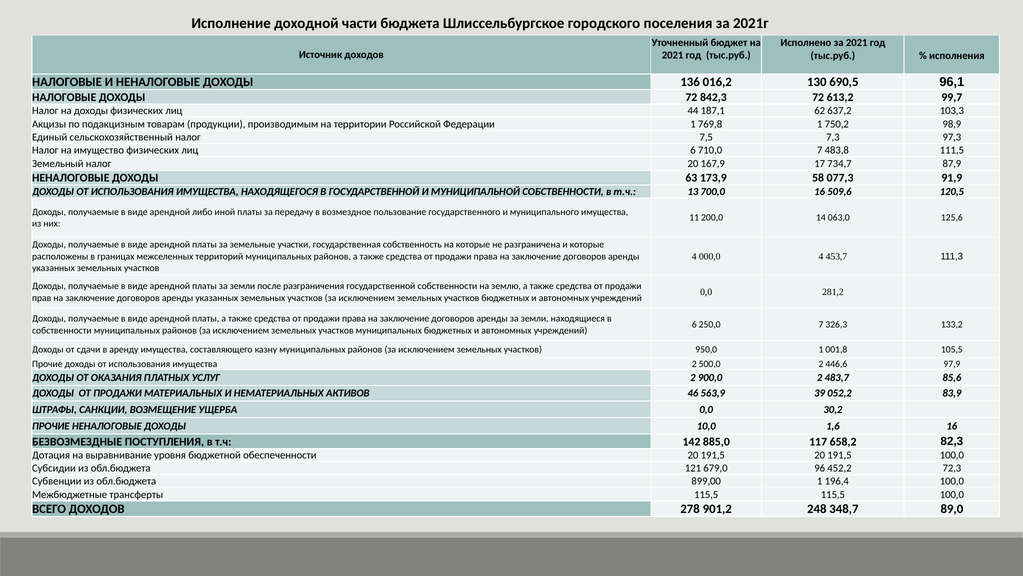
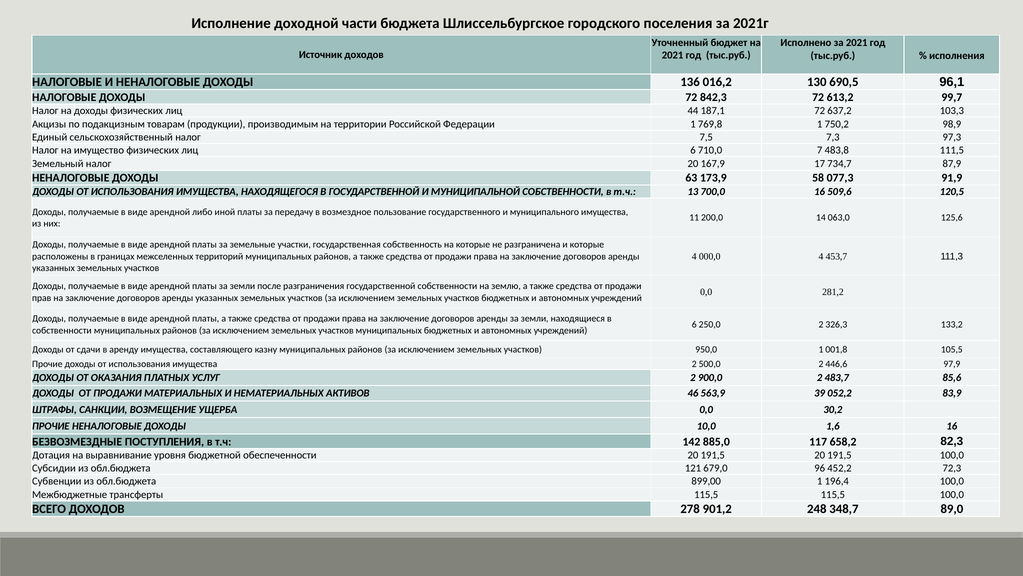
187,1 62: 62 -> 72
250,0 7: 7 -> 2
